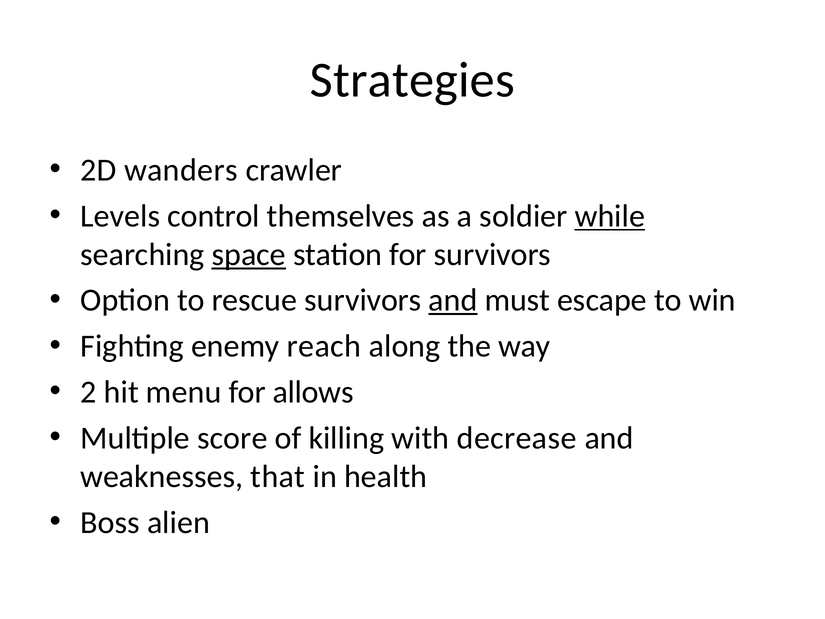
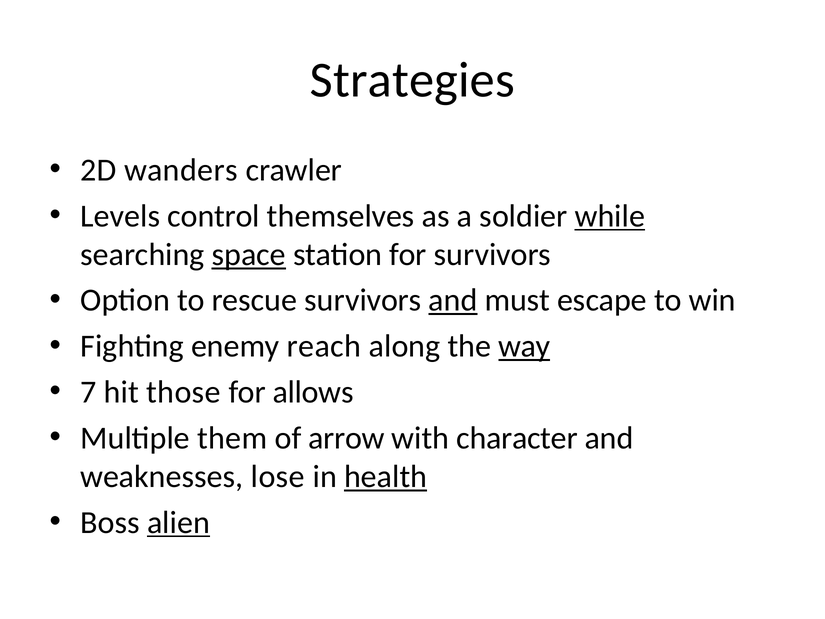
way underline: none -> present
2: 2 -> 7
menu: menu -> those
score: score -> them
killing: killing -> arrow
decrease: decrease -> character
that: that -> lose
health underline: none -> present
alien underline: none -> present
